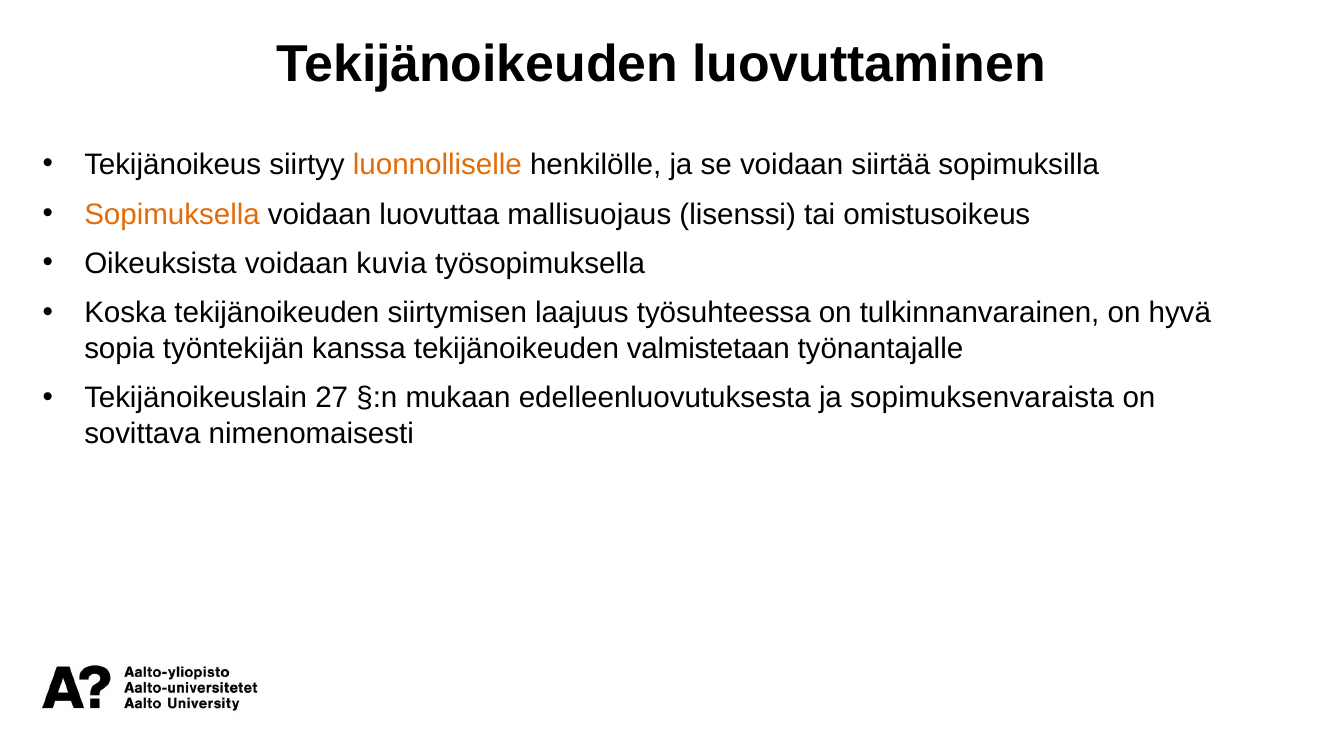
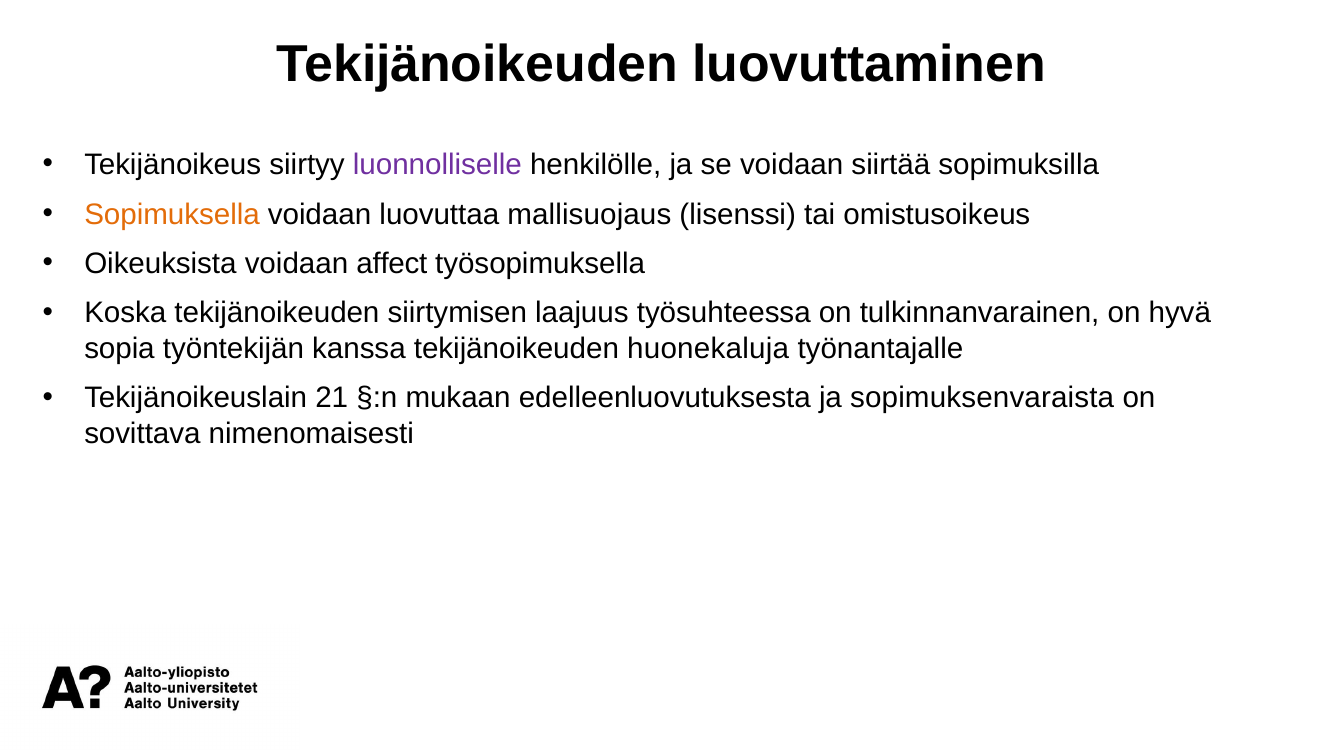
luonnolliselle colour: orange -> purple
kuvia: kuvia -> affect
valmistetaan: valmistetaan -> huonekaluja
27: 27 -> 21
